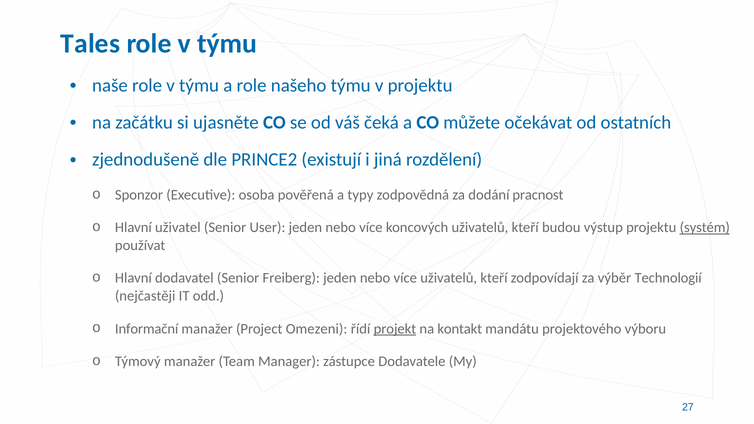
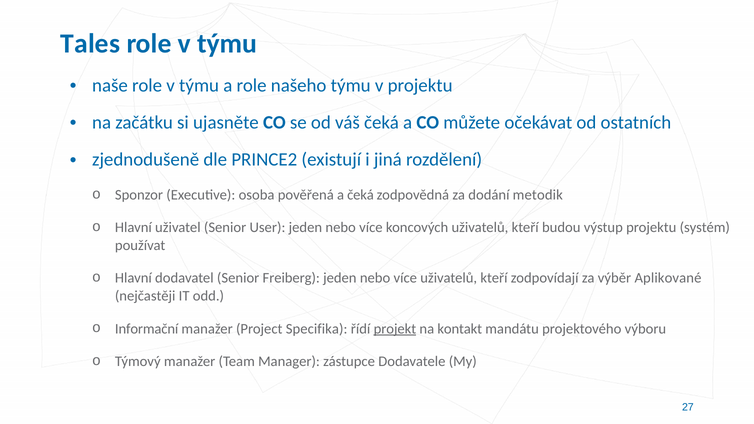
a typy: typy -> čeká
pracnost: pracnost -> metodik
systém underline: present -> none
Technologií: Technologií -> Aplikované
Omezeni: Omezeni -> Specifika
